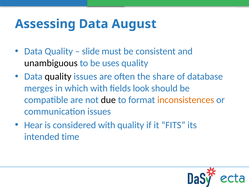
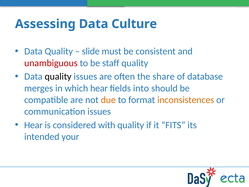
August: August -> Culture
unambiguous colour: black -> red
uses: uses -> staff
which with: with -> hear
look: look -> into
due colour: black -> orange
time: time -> your
